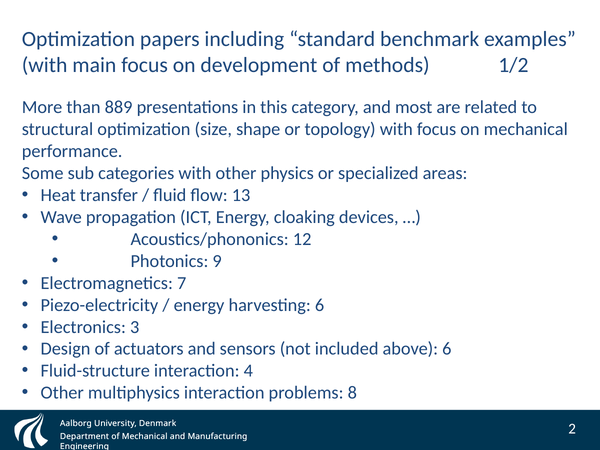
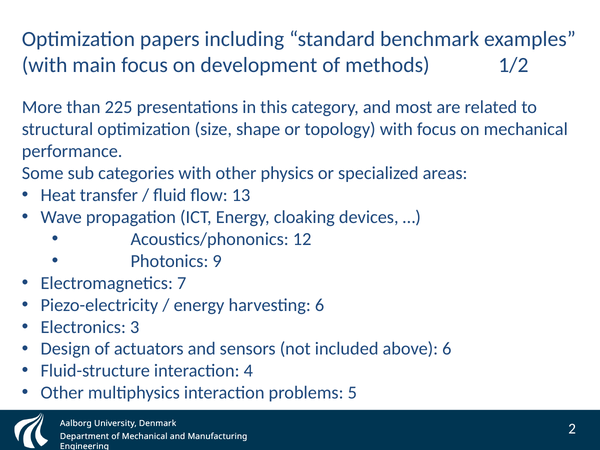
889: 889 -> 225
8: 8 -> 5
